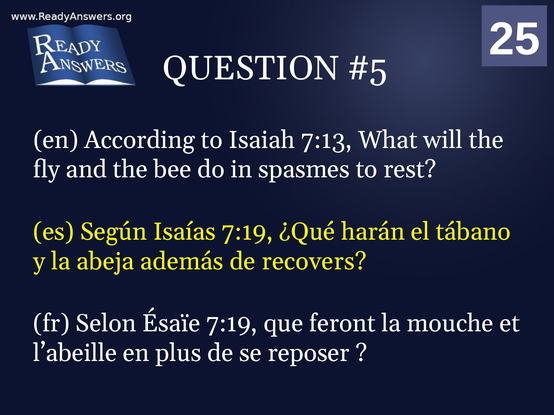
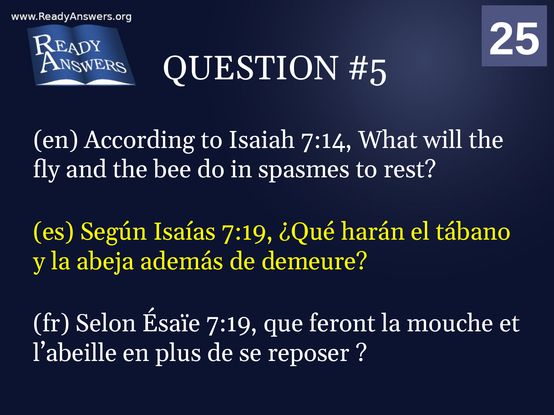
7:13: 7:13 -> 7:14
recovers: recovers -> demeure
